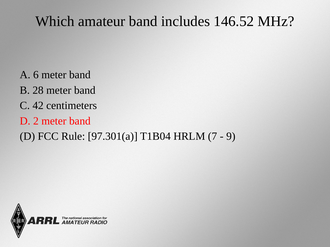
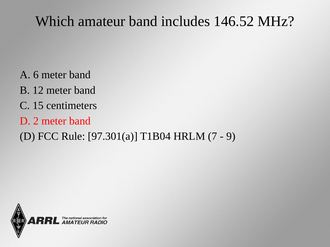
28: 28 -> 12
42: 42 -> 15
